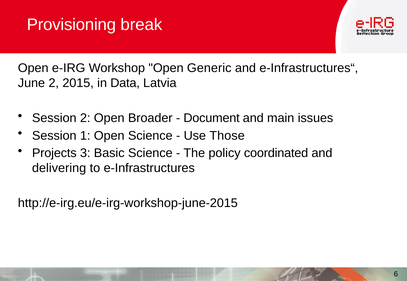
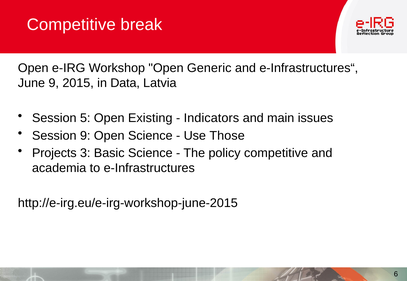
Provisioning at (71, 25): Provisioning -> Competitive
June 2: 2 -> 9
Session 2: 2 -> 5
Broader: Broader -> Existing
Document: Document -> Indicators
Session 1: 1 -> 9
policy coordinated: coordinated -> competitive
delivering: delivering -> academia
